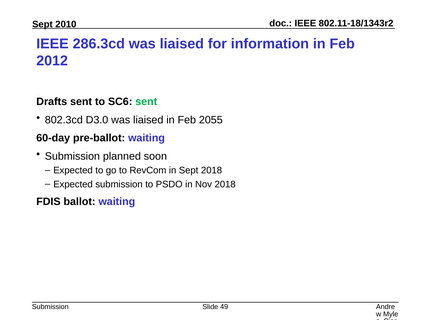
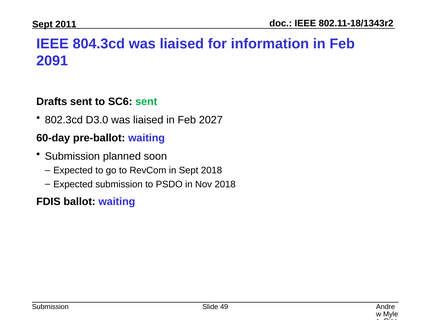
2010: 2010 -> 2011
286.3cd: 286.3cd -> 804.3cd
2012: 2012 -> 2091
2055: 2055 -> 2027
